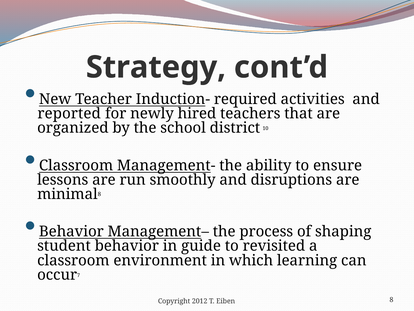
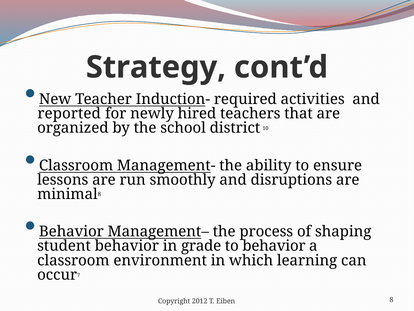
guide: guide -> grade
to revisited: revisited -> behavior
